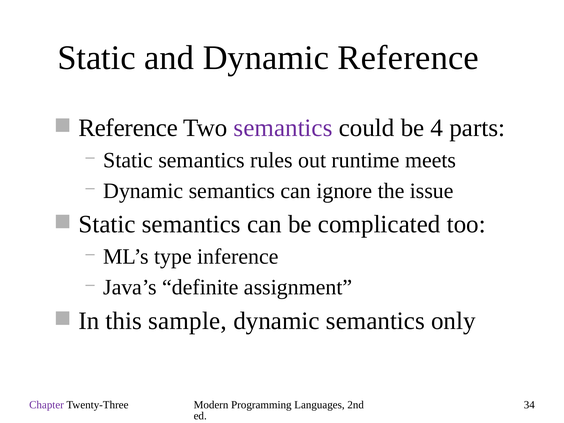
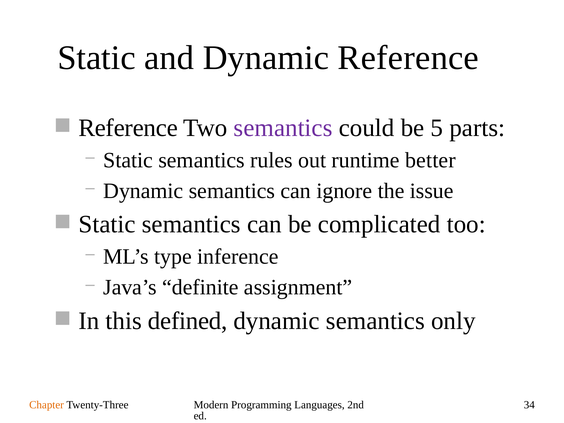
4: 4 -> 5
meets: meets -> better
sample: sample -> defined
Chapter colour: purple -> orange
